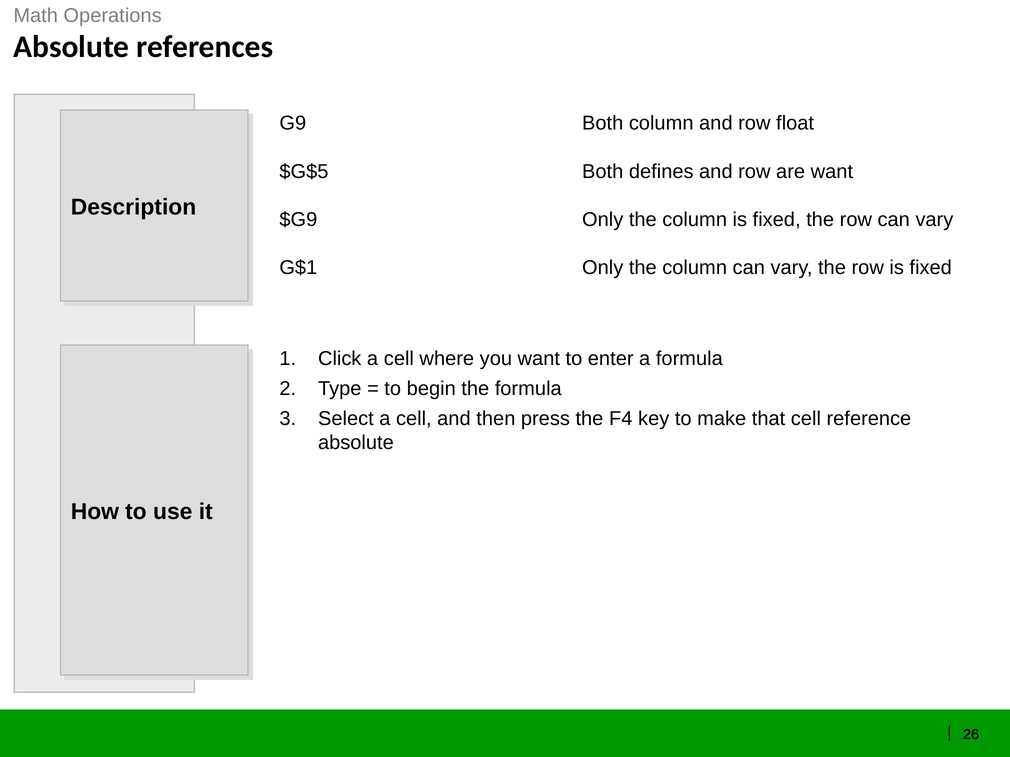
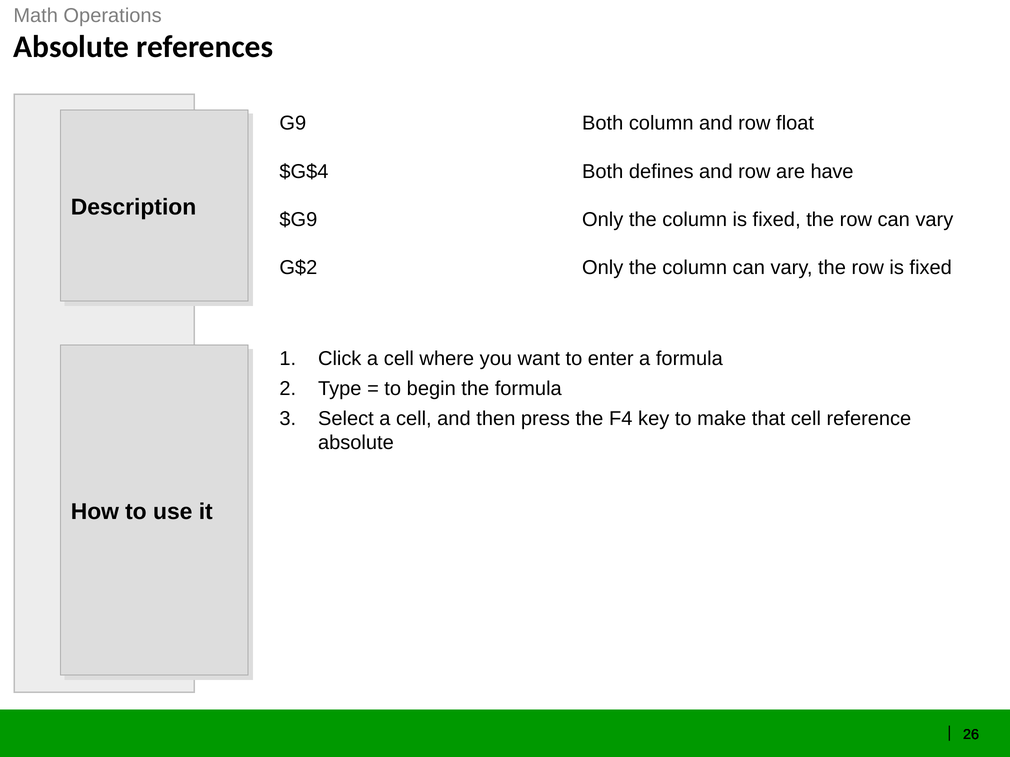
$G$5: $G$5 -> $G$4
are want: want -> have
G$1: G$1 -> G$2
